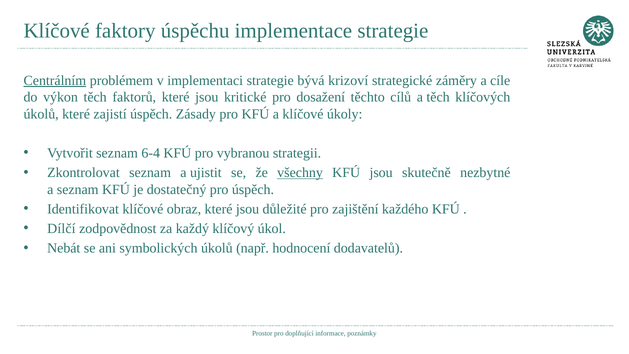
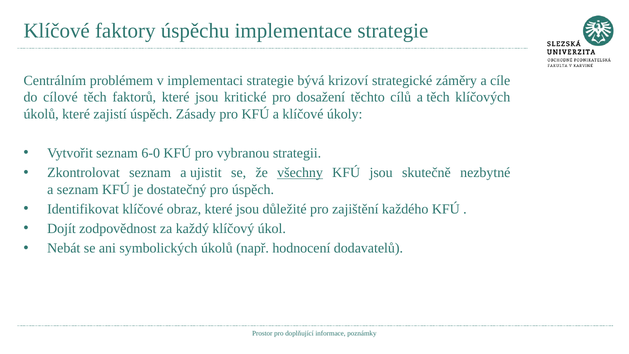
Centrálním underline: present -> none
výkon: výkon -> cílové
6-4: 6-4 -> 6-0
Dílčí: Dílčí -> Dojít
